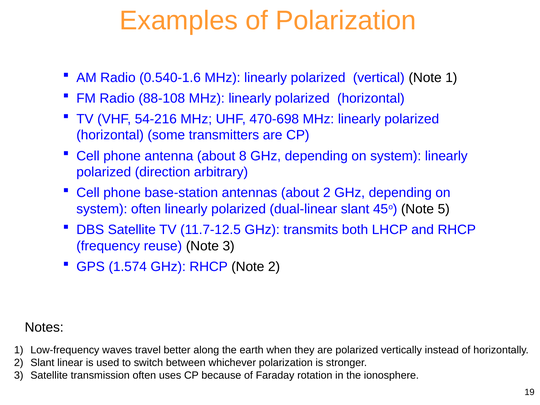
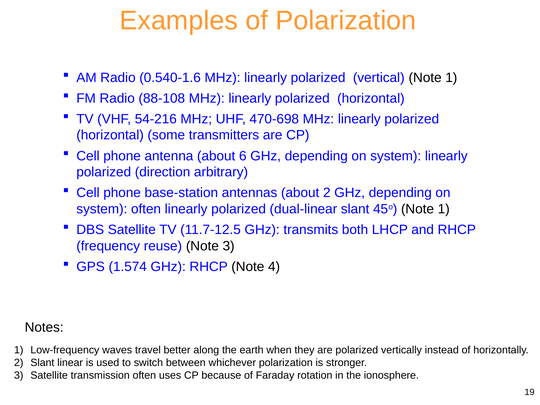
8: 8 -> 6
45o Note 5: 5 -> 1
Note 2: 2 -> 4
